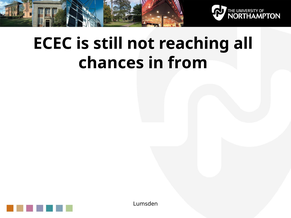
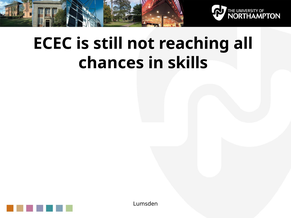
from: from -> skills
